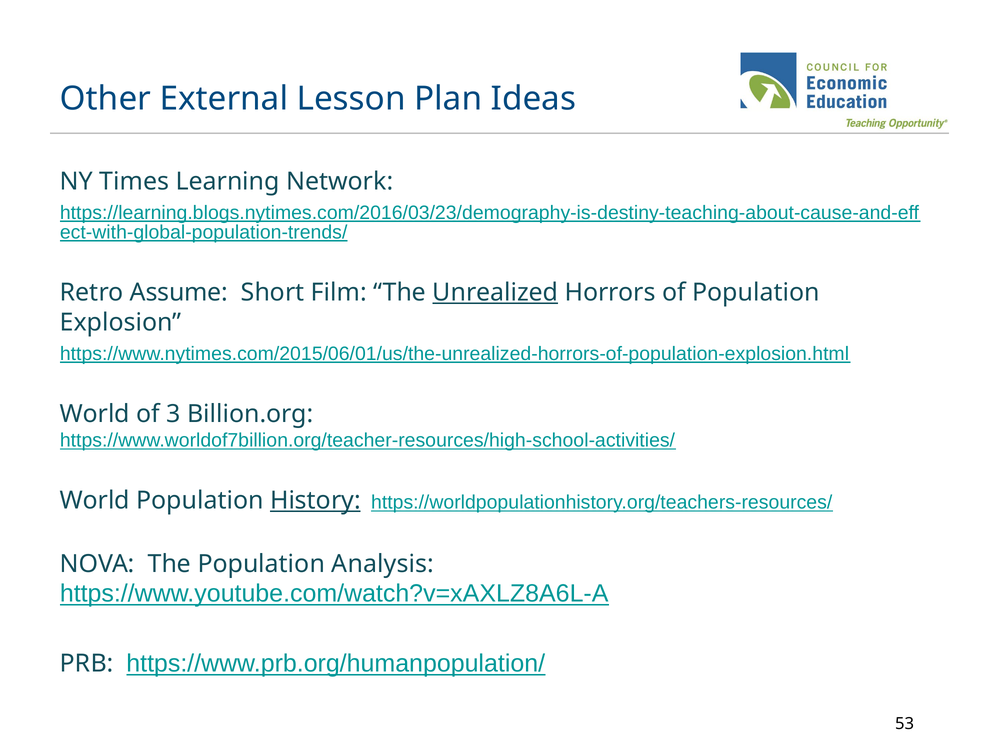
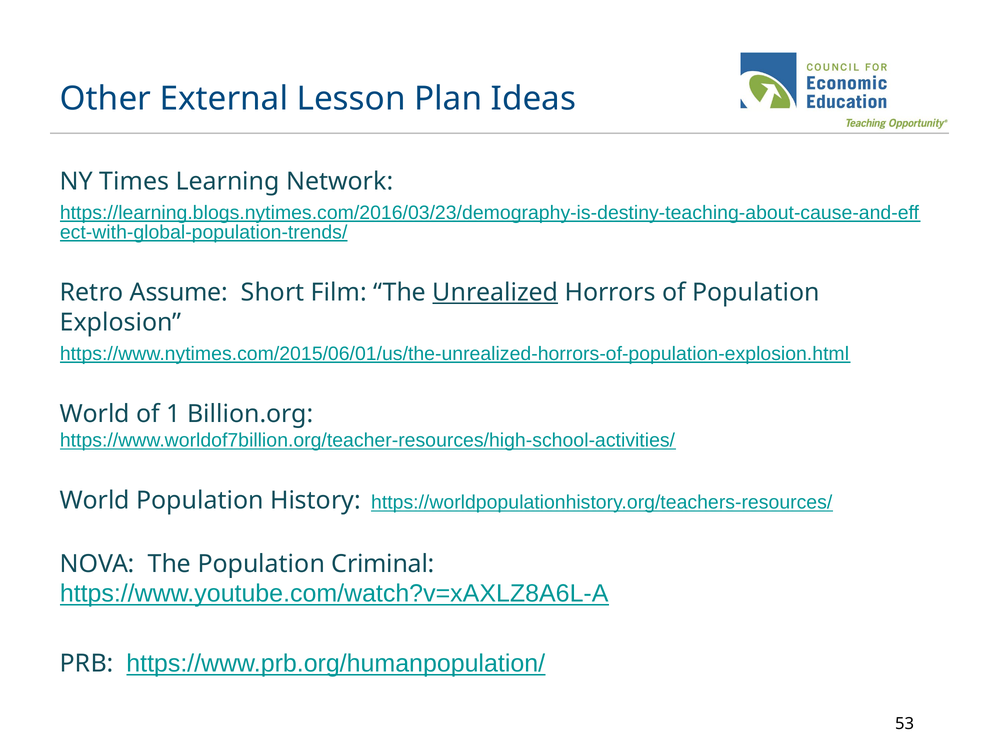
3: 3 -> 1
History underline: present -> none
Analysis: Analysis -> Criminal
